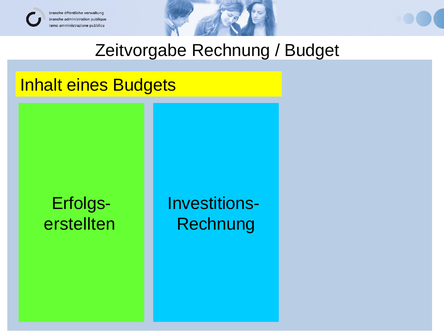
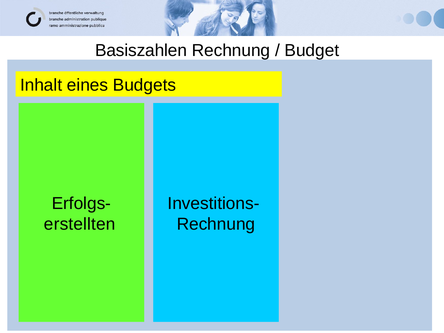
Zeitvorgabe: Zeitvorgabe -> Basiszahlen
